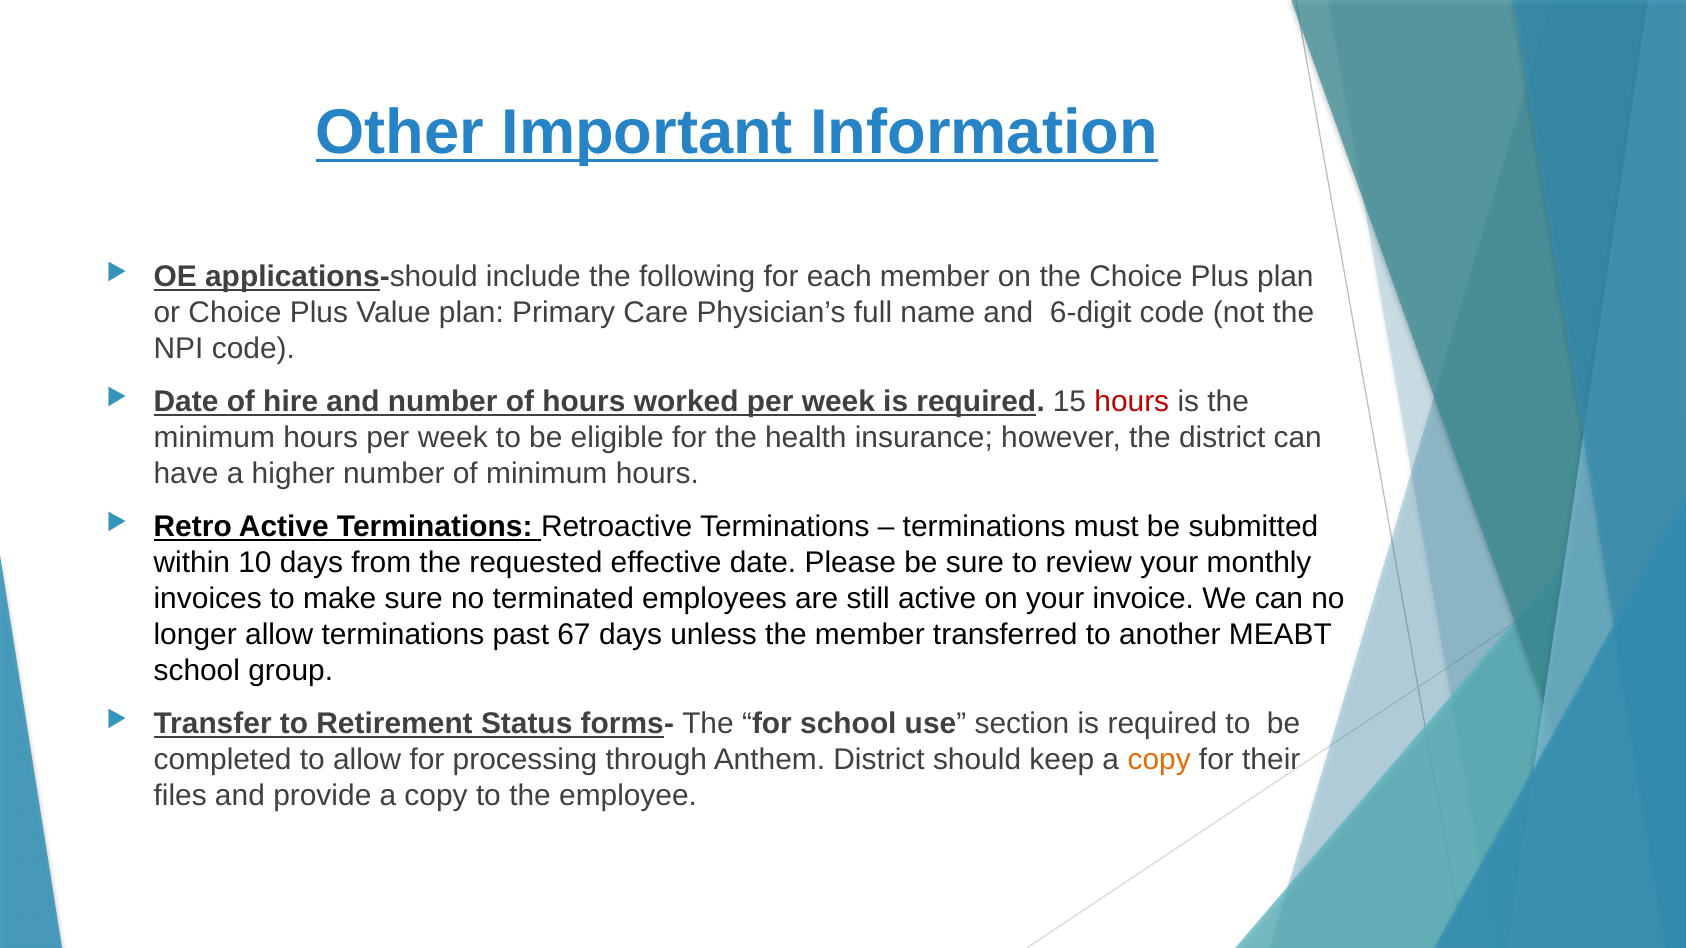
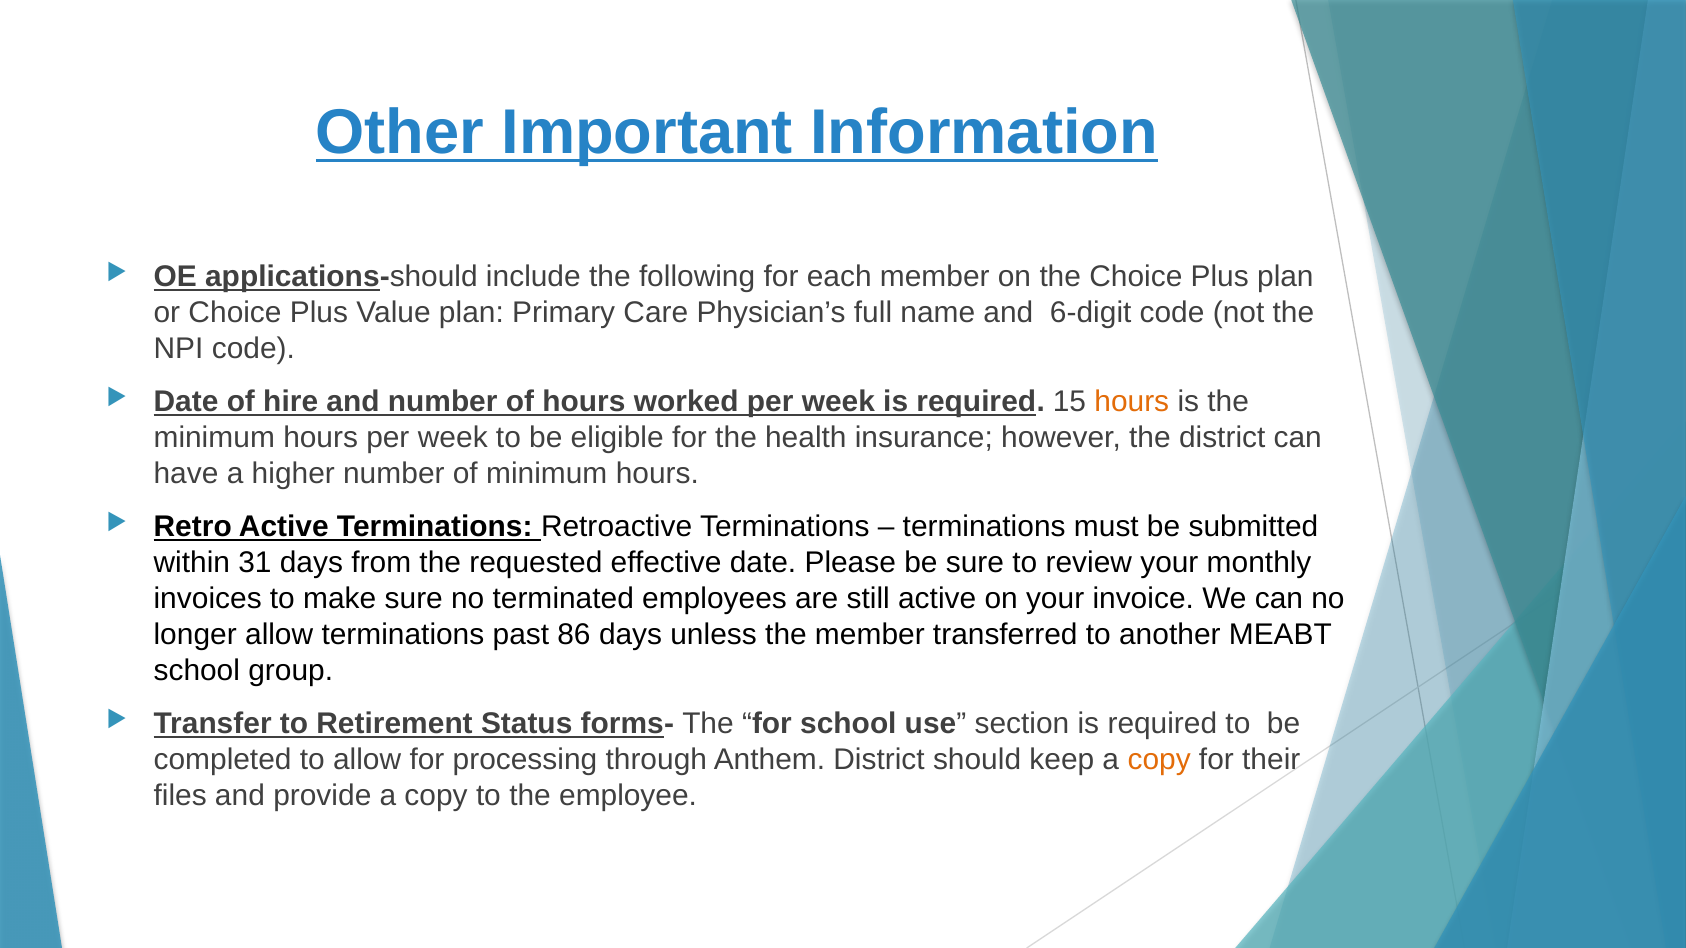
hours at (1132, 402) colour: red -> orange
10: 10 -> 31
67: 67 -> 86
